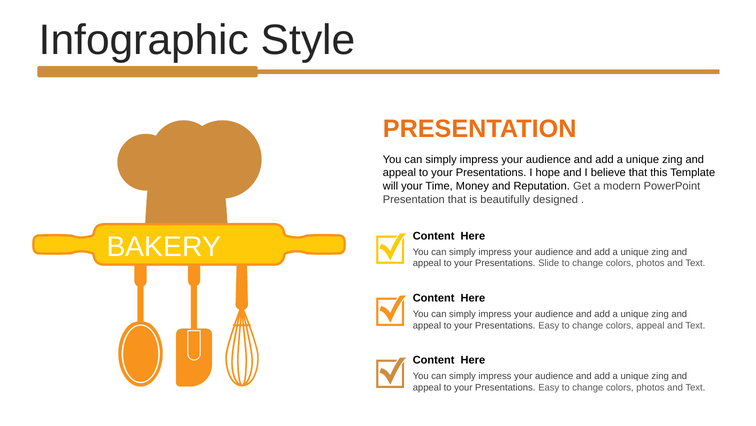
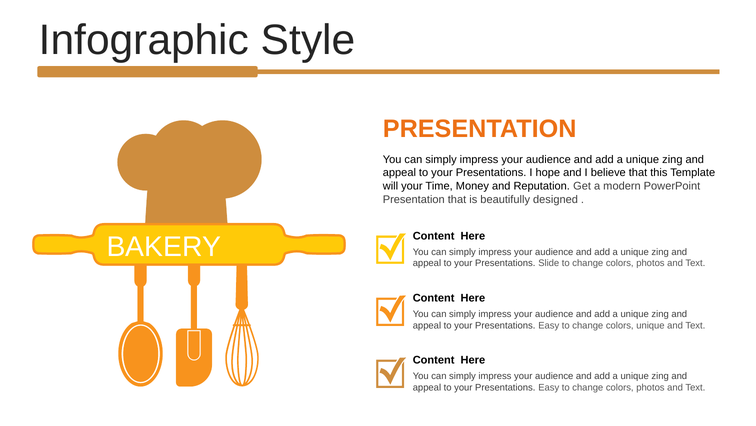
colors appeal: appeal -> unique
